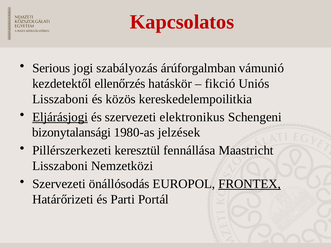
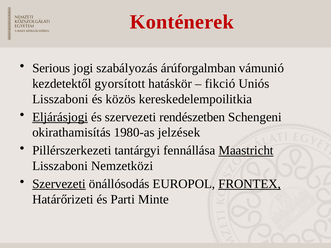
Kapcsolatos: Kapcsolatos -> Konténerek
ellenőrzés: ellenőrzés -> gyorsított
elektronikus: elektronikus -> rendészetben
bizonytalansági: bizonytalansági -> okirathamisítás
keresztül: keresztül -> tantárgyi
Maastricht underline: none -> present
Szervezeti at (59, 184) underline: none -> present
Portál: Portál -> Minte
